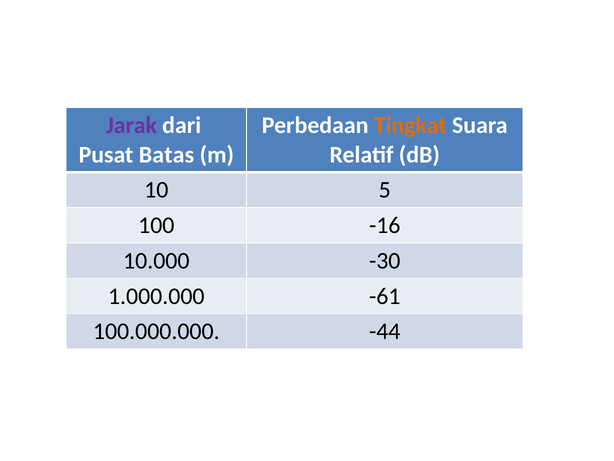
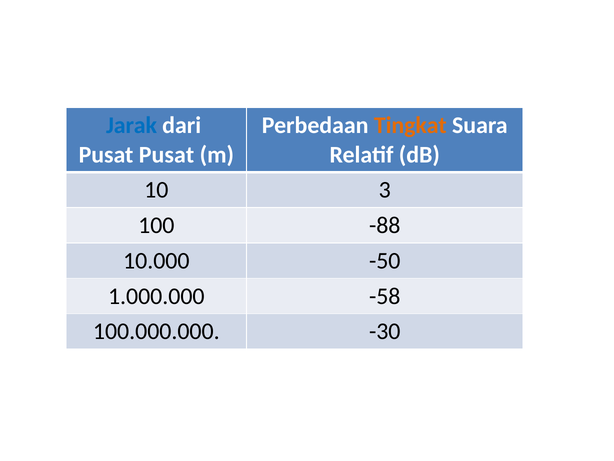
Jarak colour: purple -> blue
Pusat Batas: Batas -> Pusat
5: 5 -> 3
-16: -16 -> -88
-30: -30 -> -50
-61: -61 -> -58
-44: -44 -> -30
